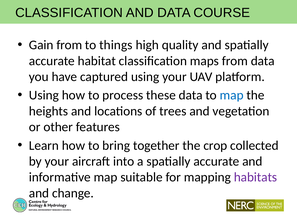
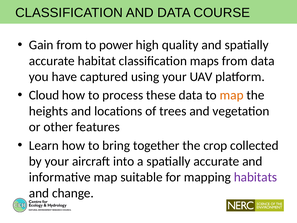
things: things -> power
Using at (44, 95): Using -> Cloud
map at (232, 95) colour: blue -> orange
